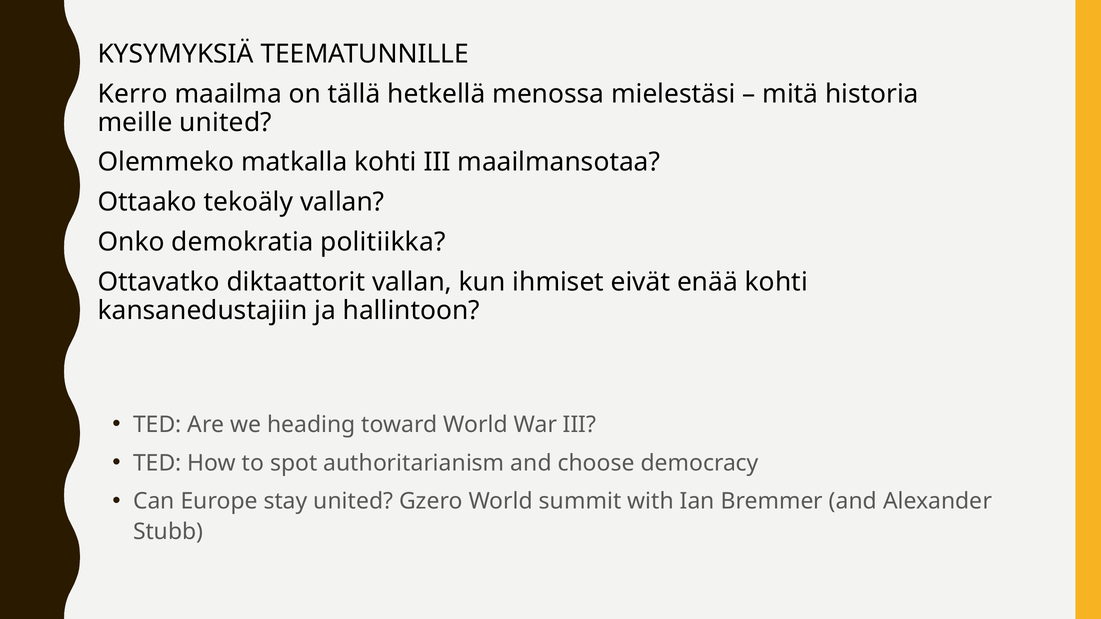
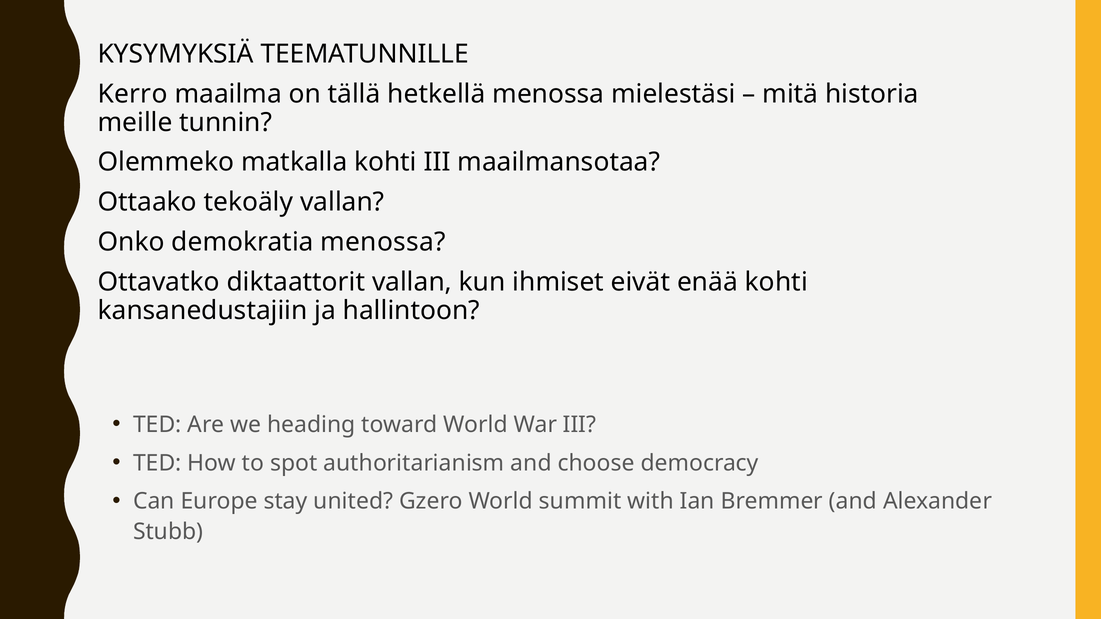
meille united: united -> tunnin
demokratia politiikka: politiikka -> menossa
